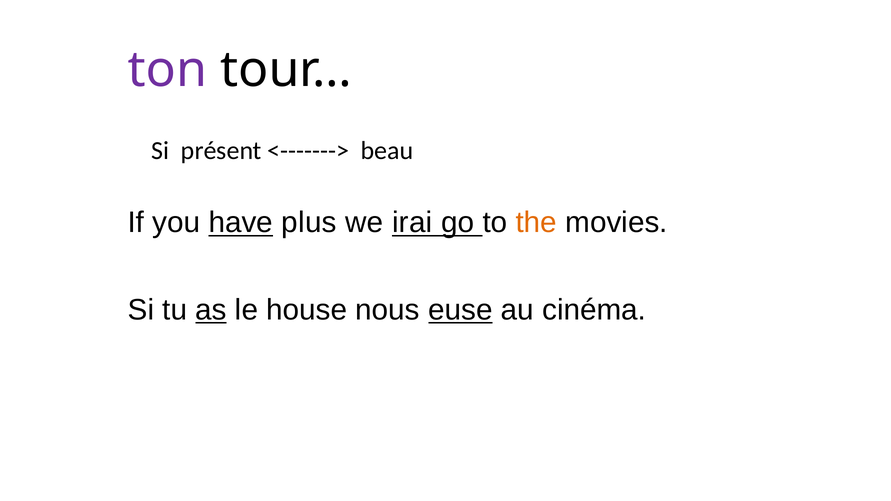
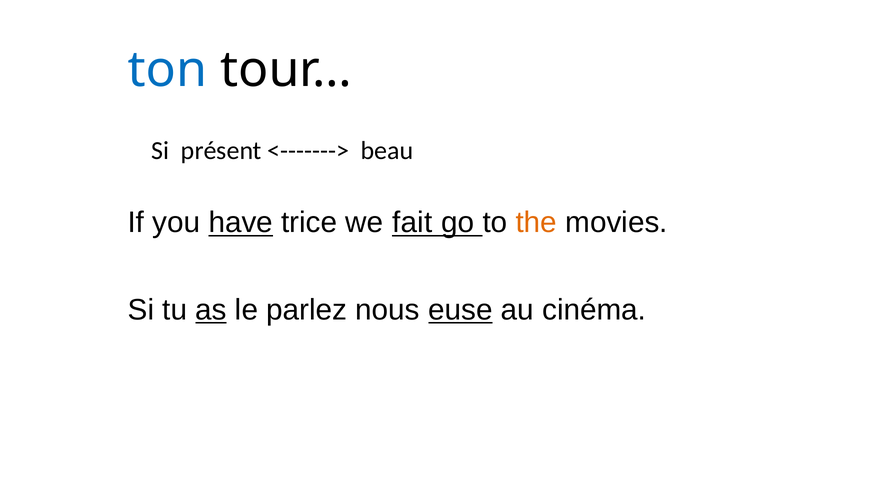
ton colour: purple -> blue
plus: plus -> trice
irai: irai -> fait
house: house -> parlez
